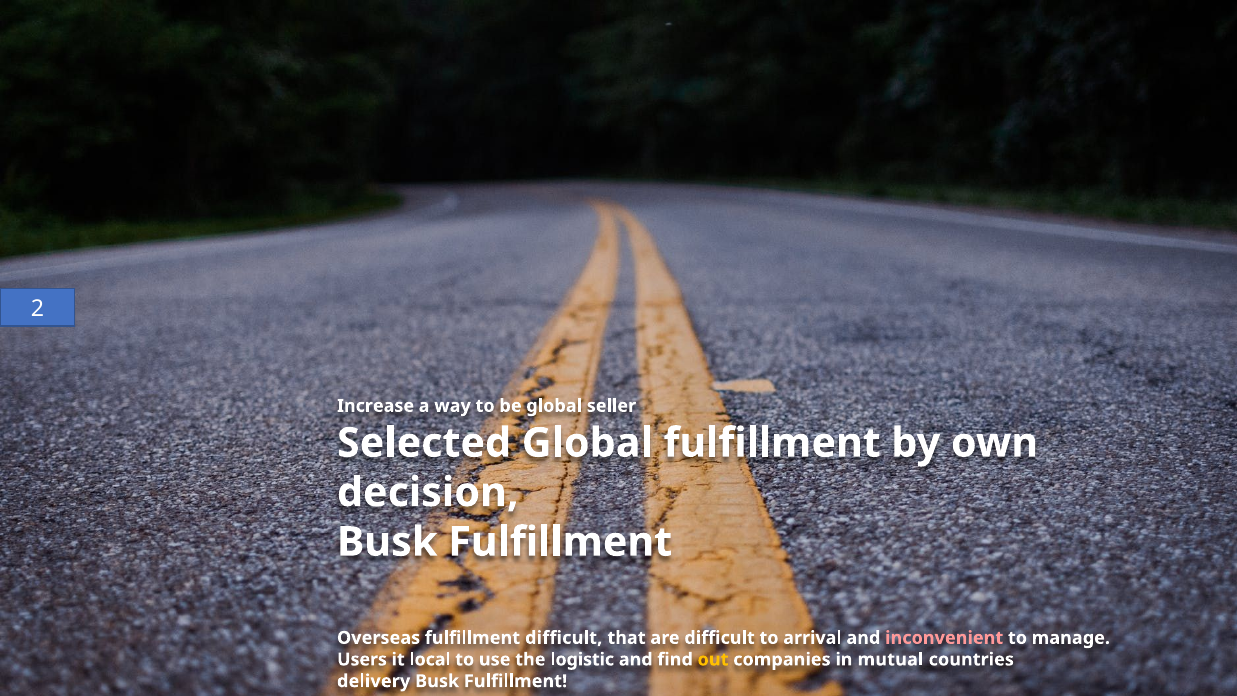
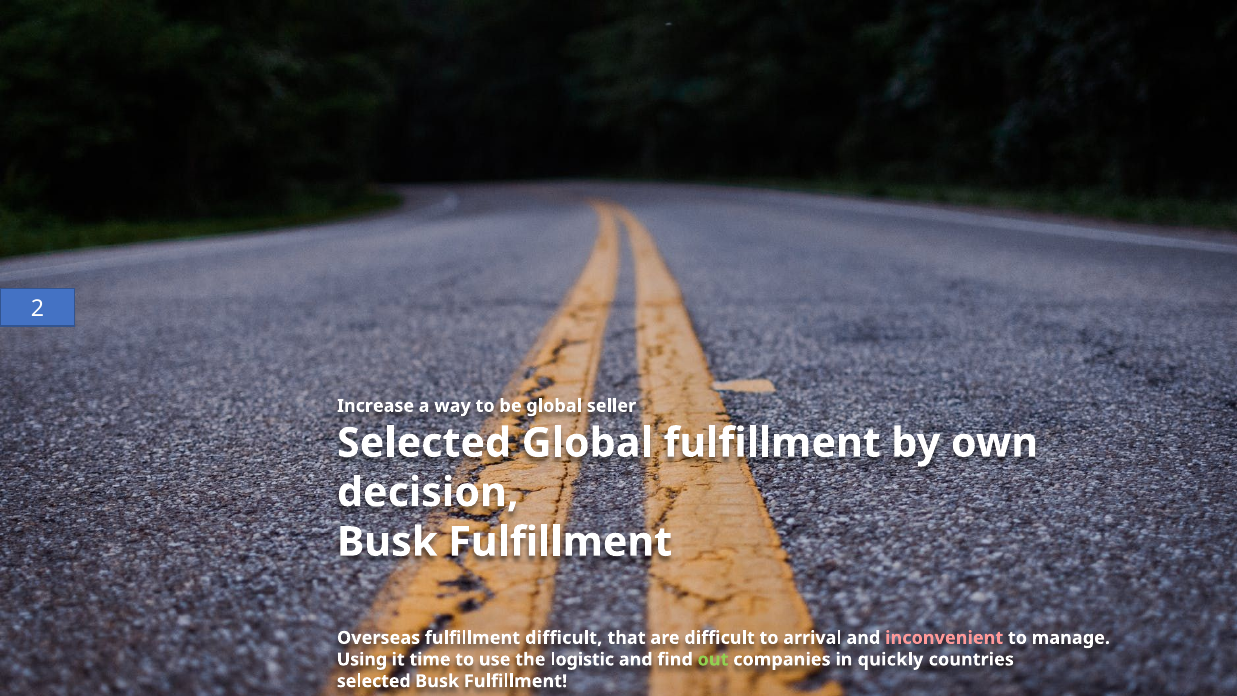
Users: Users -> Using
local: local -> time
out colour: yellow -> light green
mutual: mutual -> quickly
delivery at (374, 681): delivery -> selected
